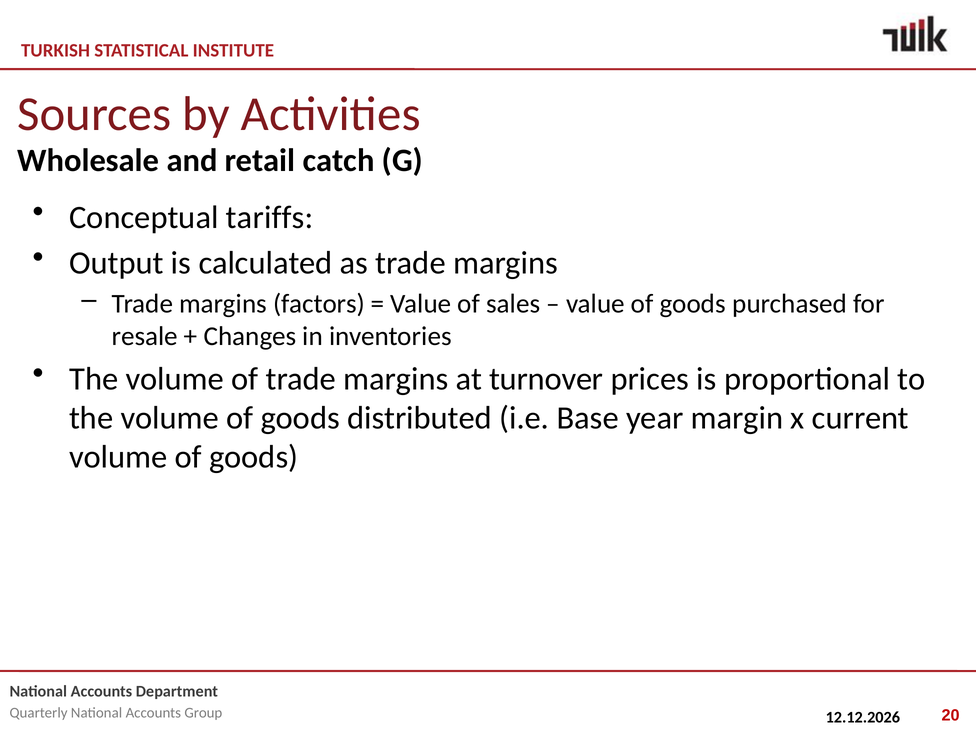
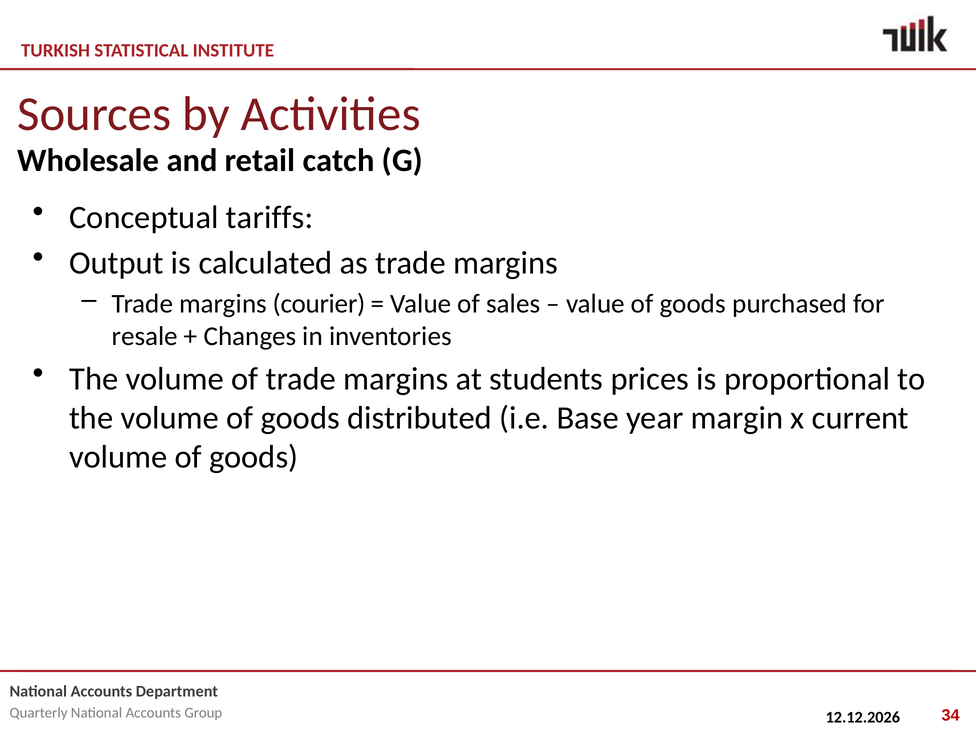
factors: factors -> courier
turnover: turnover -> students
20: 20 -> 34
